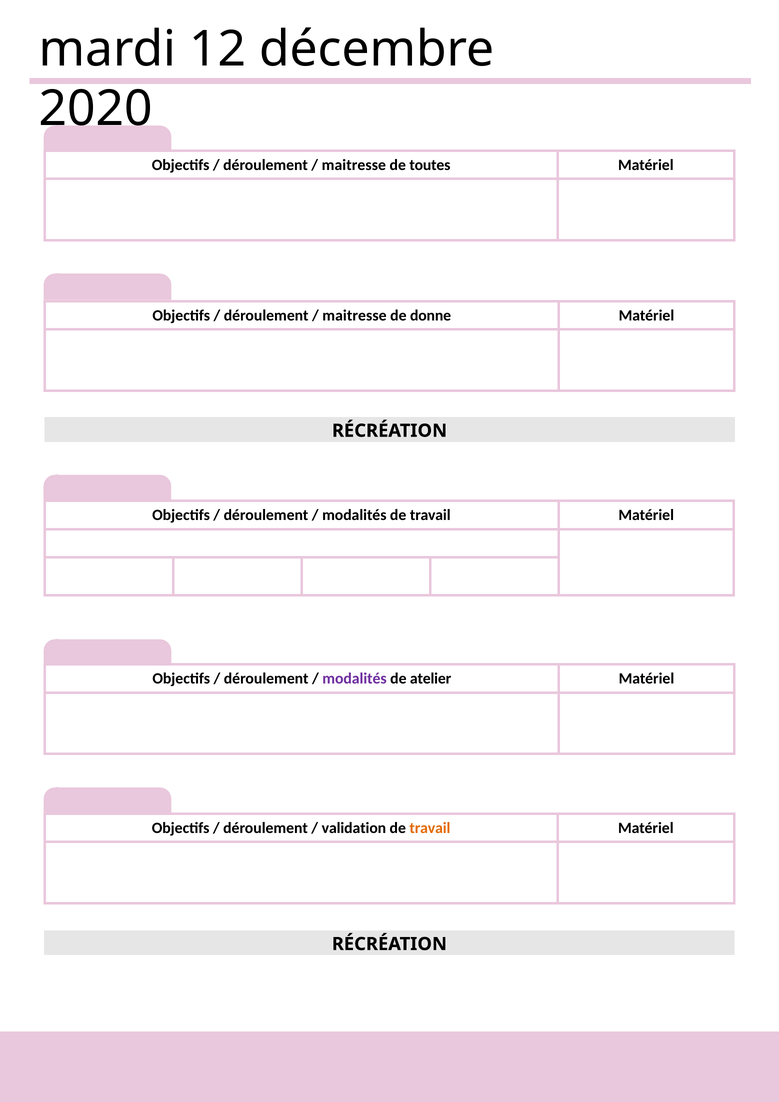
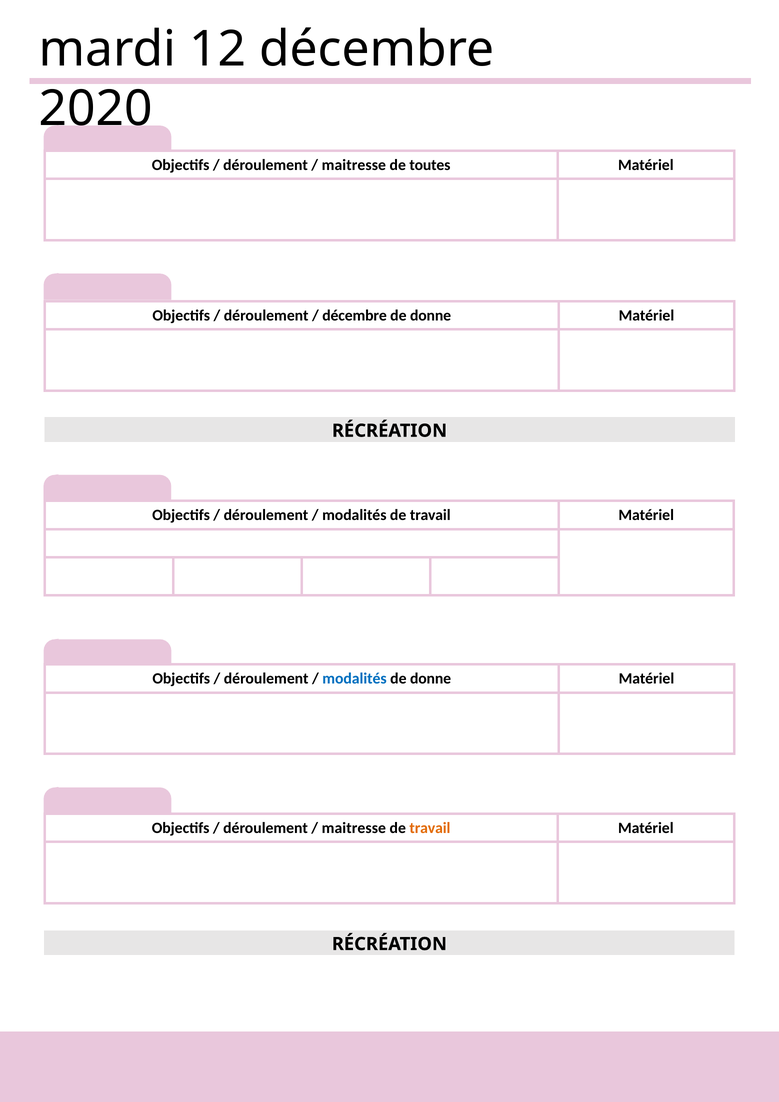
maitresse at (354, 315): maitresse -> décembre
modalités at (355, 679) colour: purple -> blue
atelier at (431, 679): atelier -> donne
validation at (354, 828): validation -> maitresse
